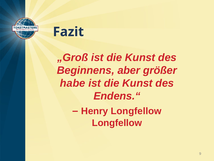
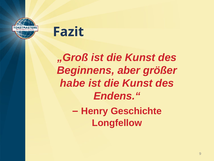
Henry Longfellow: Longfellow -> Geschichte
